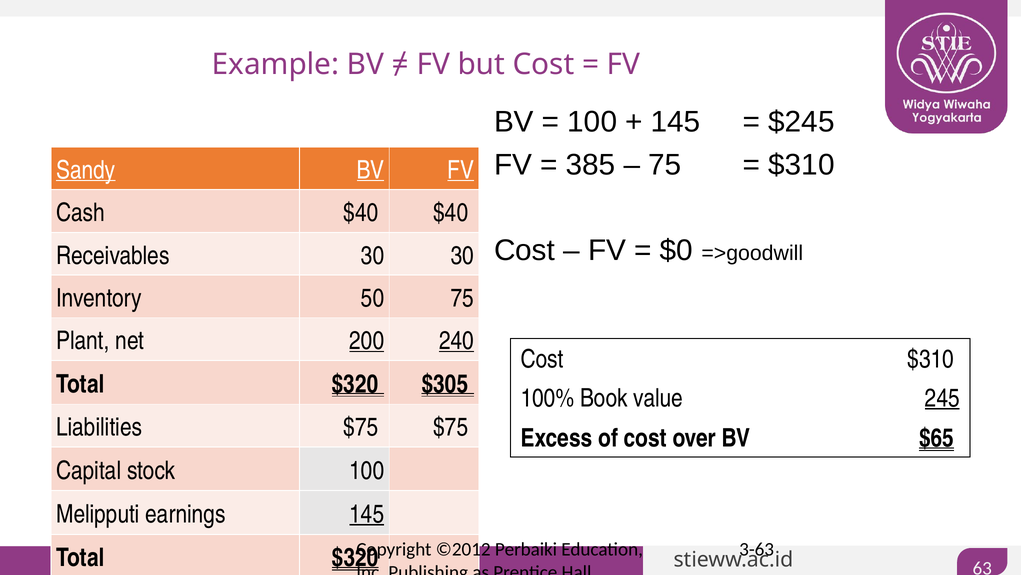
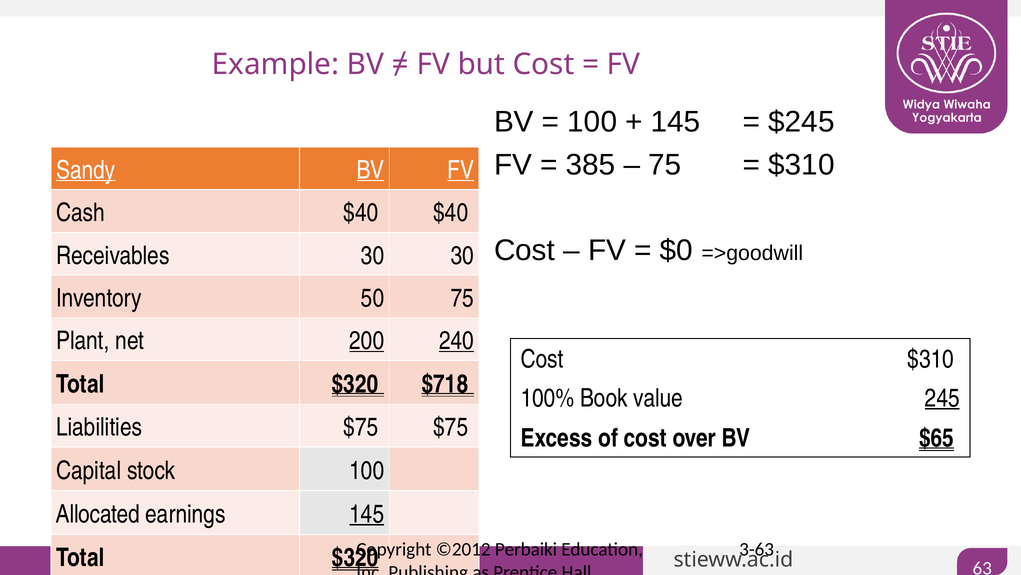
$305: $305 -> $718
Melipputi: Melipputi -> Allocated
